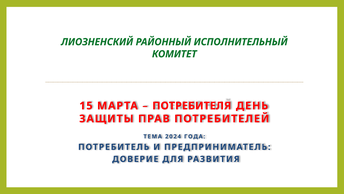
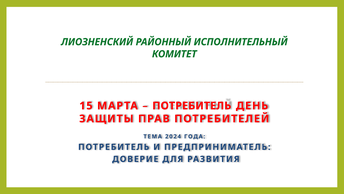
ПОТРЕБИТЕЛЯ at (192, 106): ПОТРЕБИТЕЛЯ -> ПОТРЕБИТЕЛЬ
